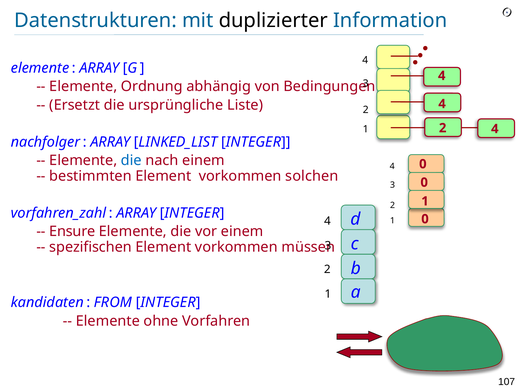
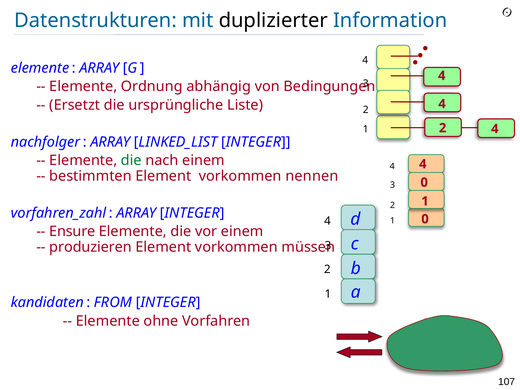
die at (131, 160) colour: blue -> green
0 at (423, 164): 0 -> 4
solchen: solchen -> nennen
spezifischen: spezifischen -> produzieren
